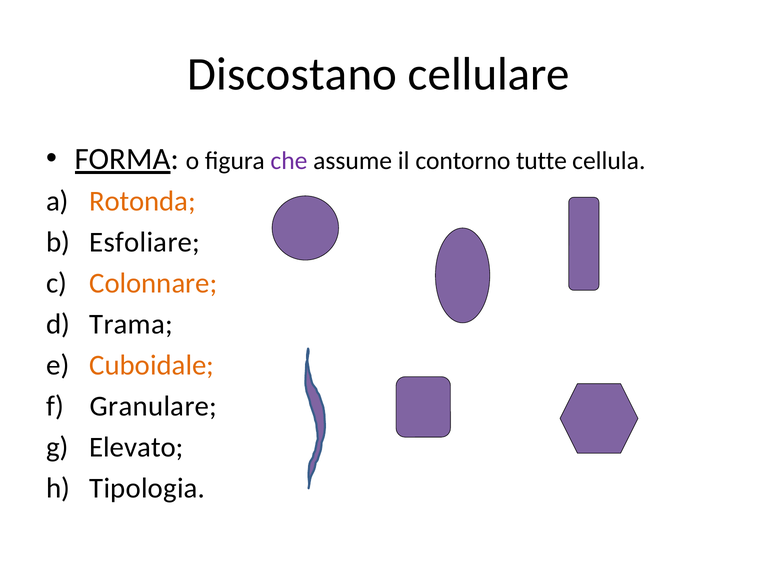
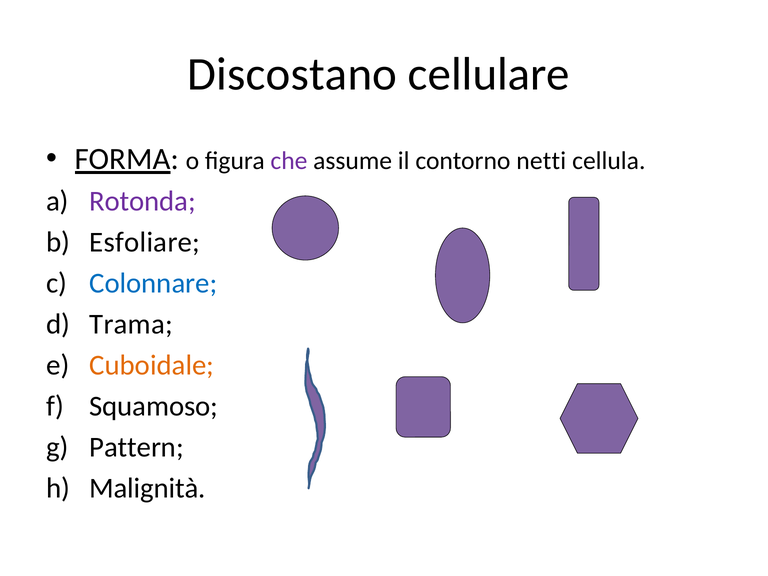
tutte: tutte -> netti
Rotonda colour: orange -> purple
Colonnare colour: orange -> blue
Granulare: Granulare -> Squamoso
Elevato: Elevato -> Pattern
Tipologia: Tipologia -> Malignità
